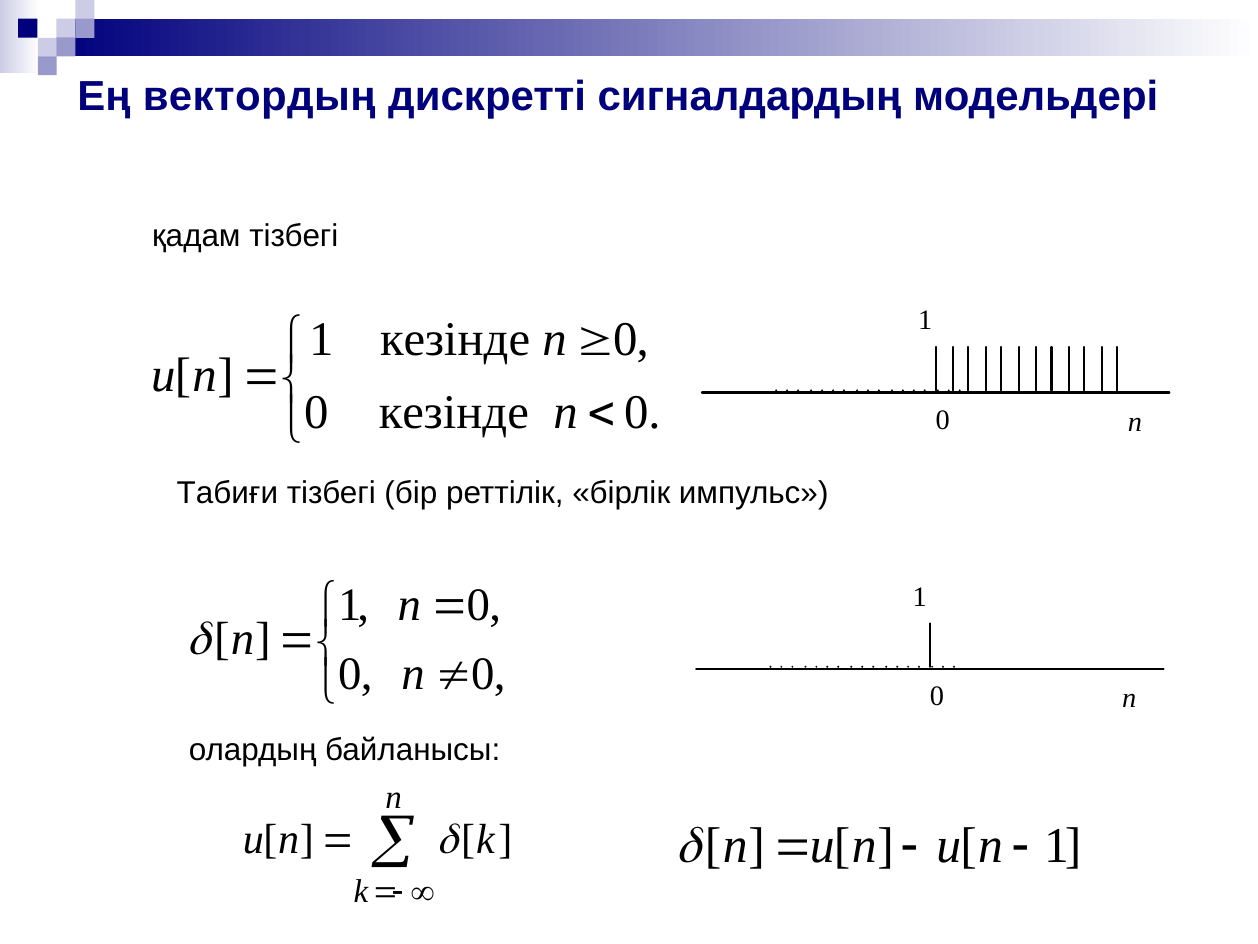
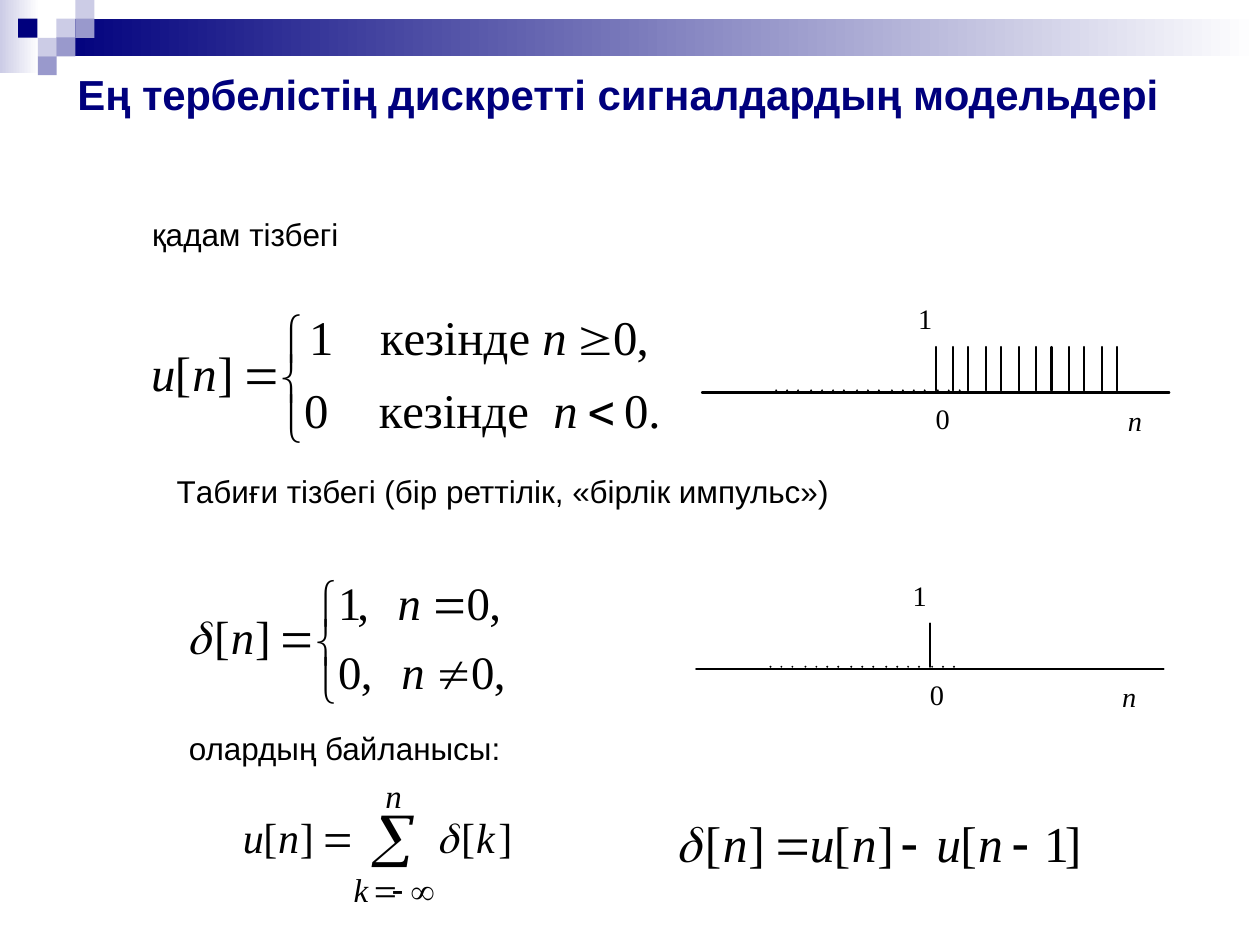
вектордың: вектордың -> тербелістің
